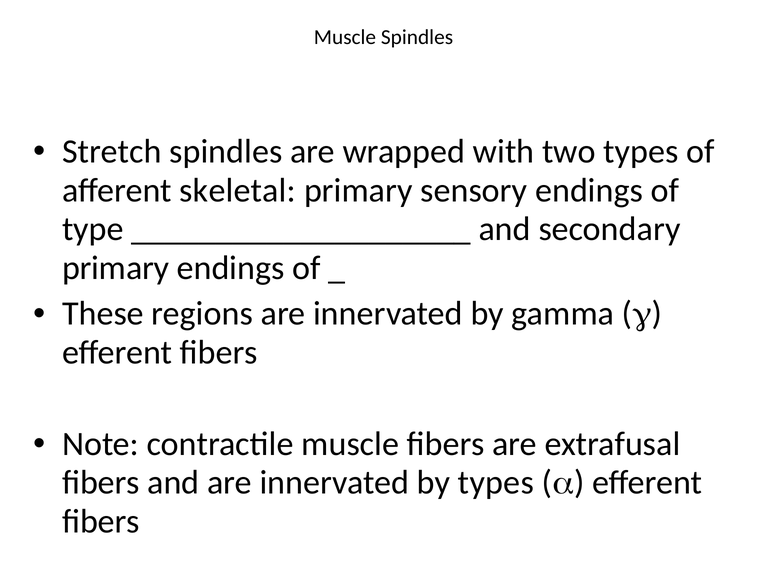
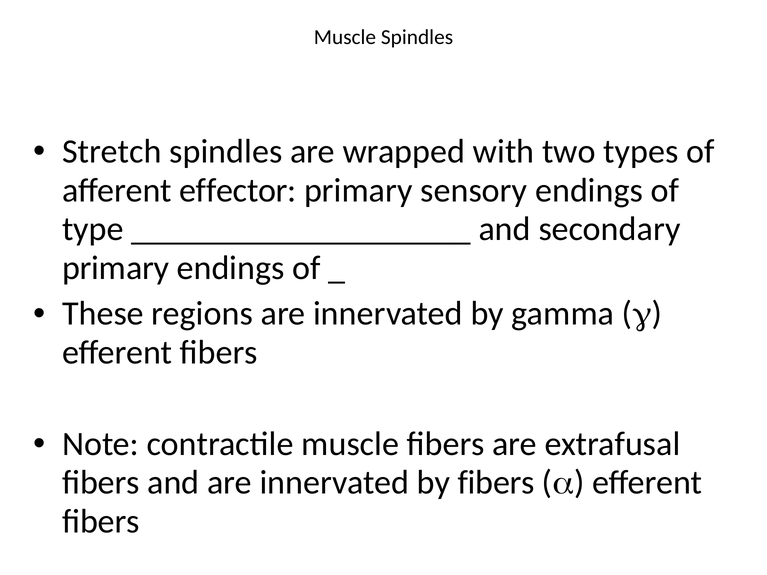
skeletal: skeletal -> effector
by types: types -> fibers
